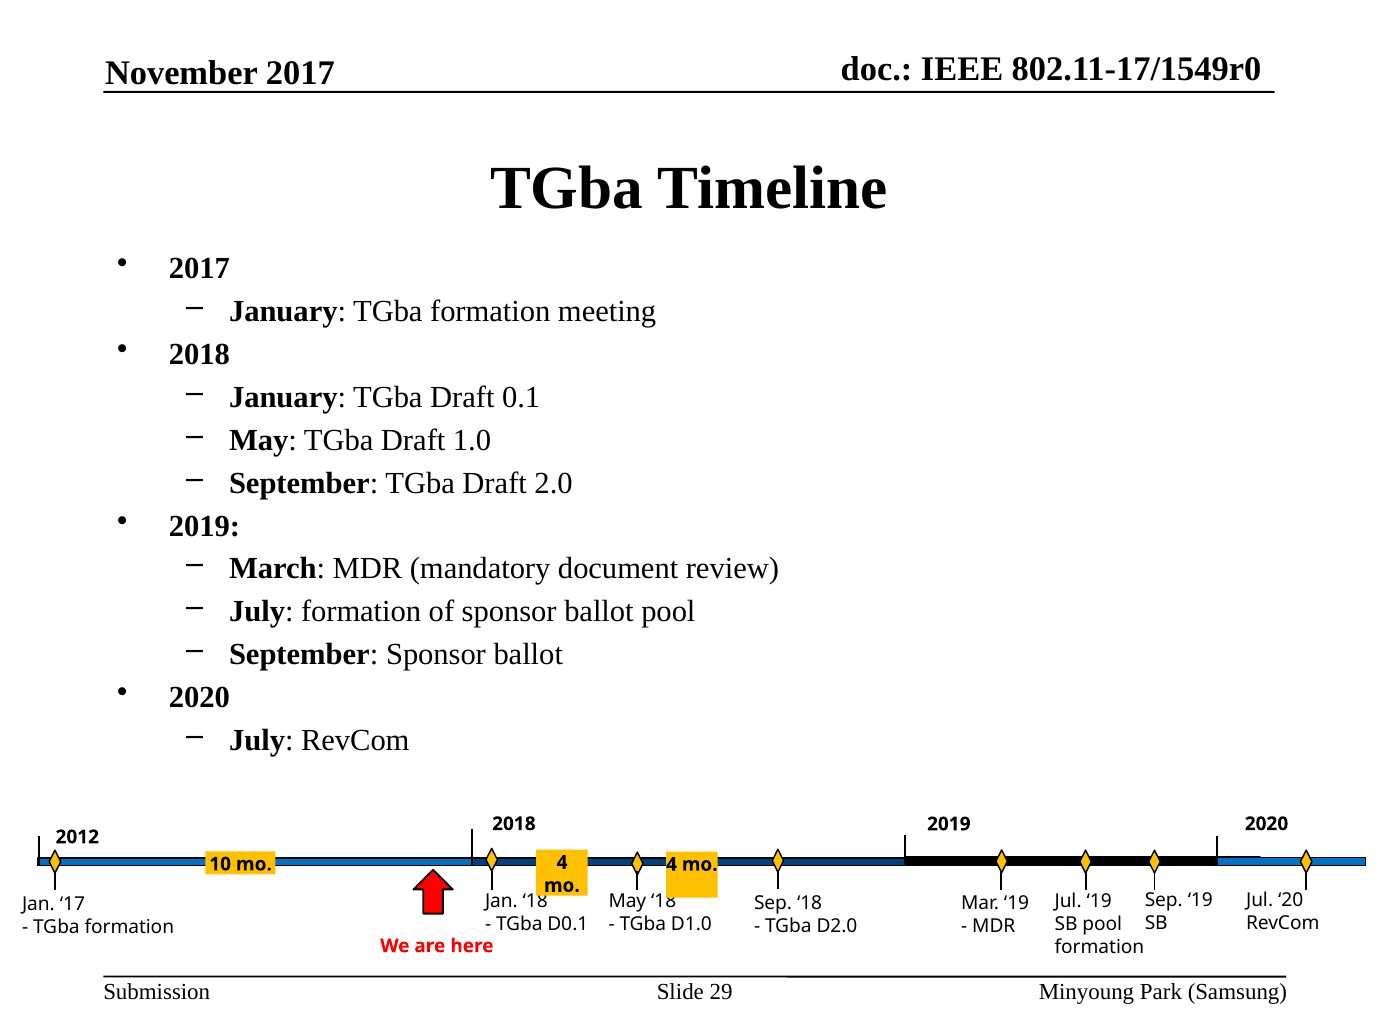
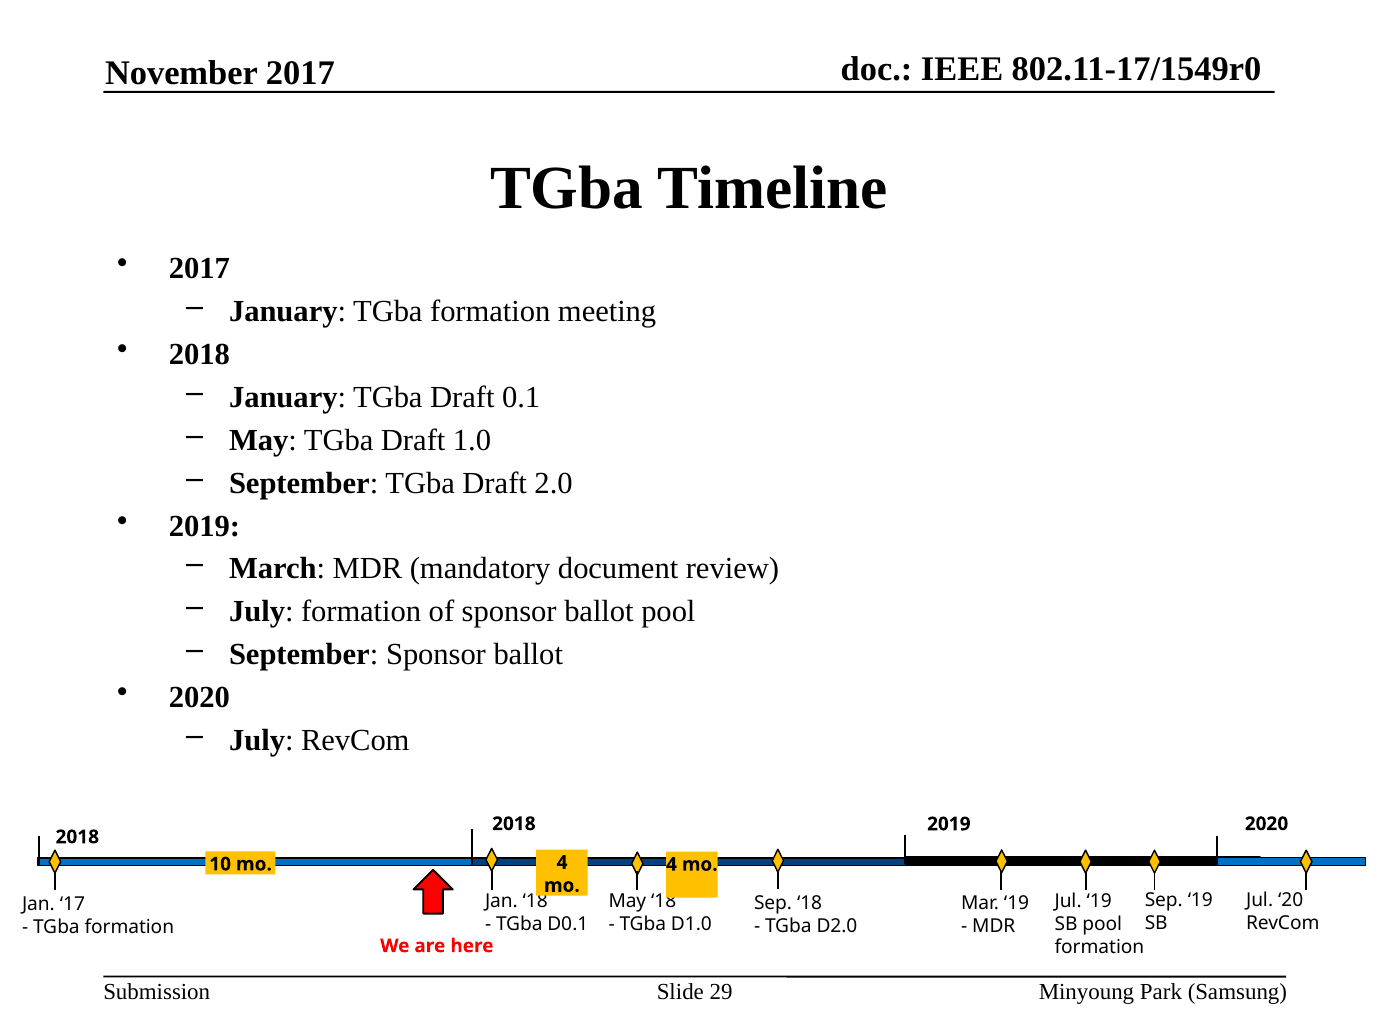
2012 at (77, 837): 2012 -> 2018
